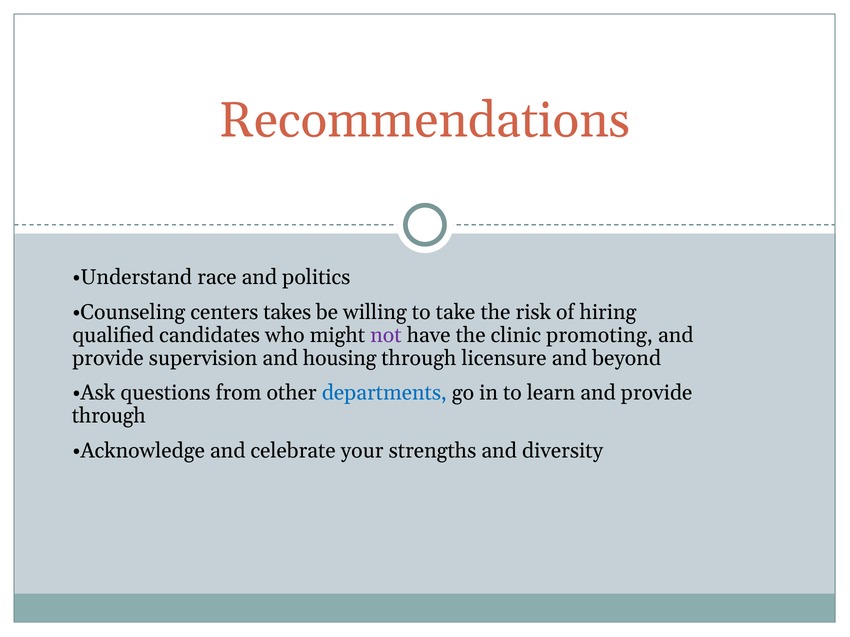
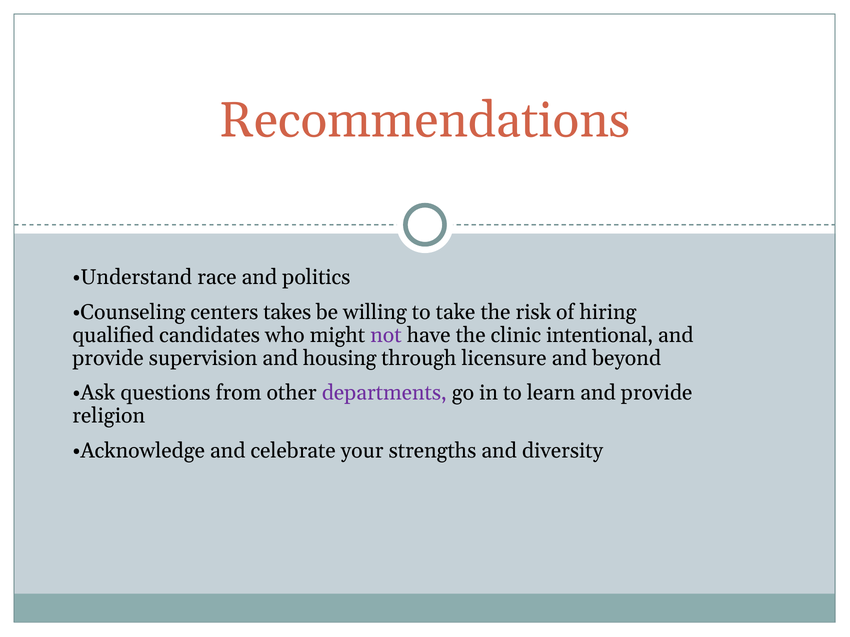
promoting: promoting -> intentional
departments colour: blue -> purple
through at (109, 416): through -> religion
